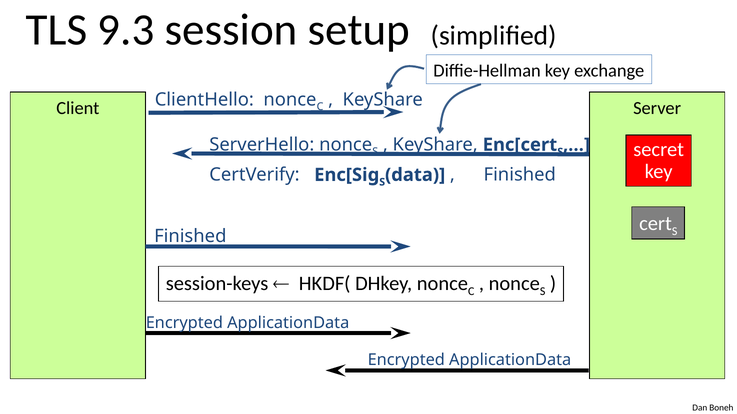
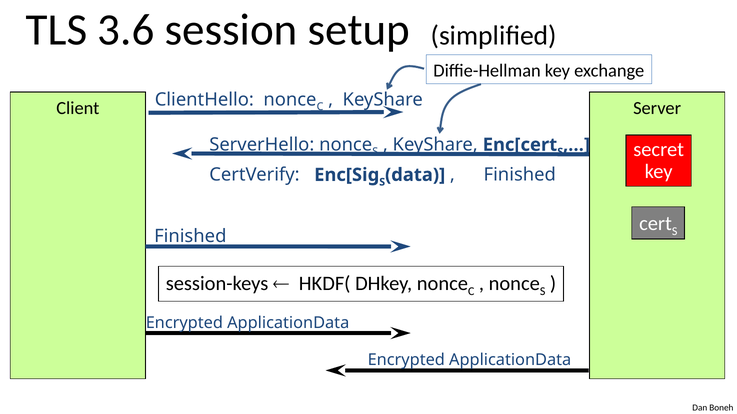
9.3: 9.3 -> 3.6
